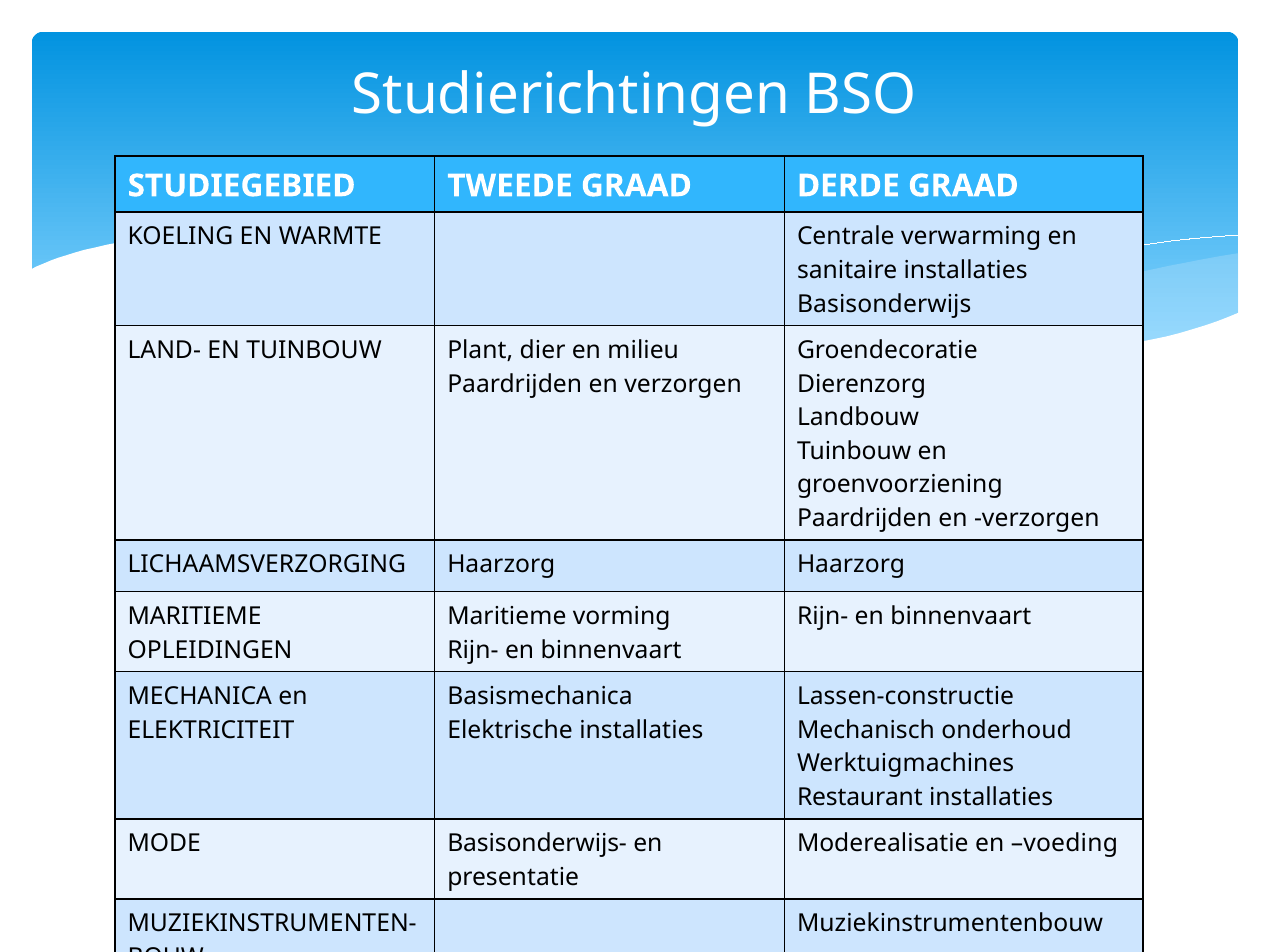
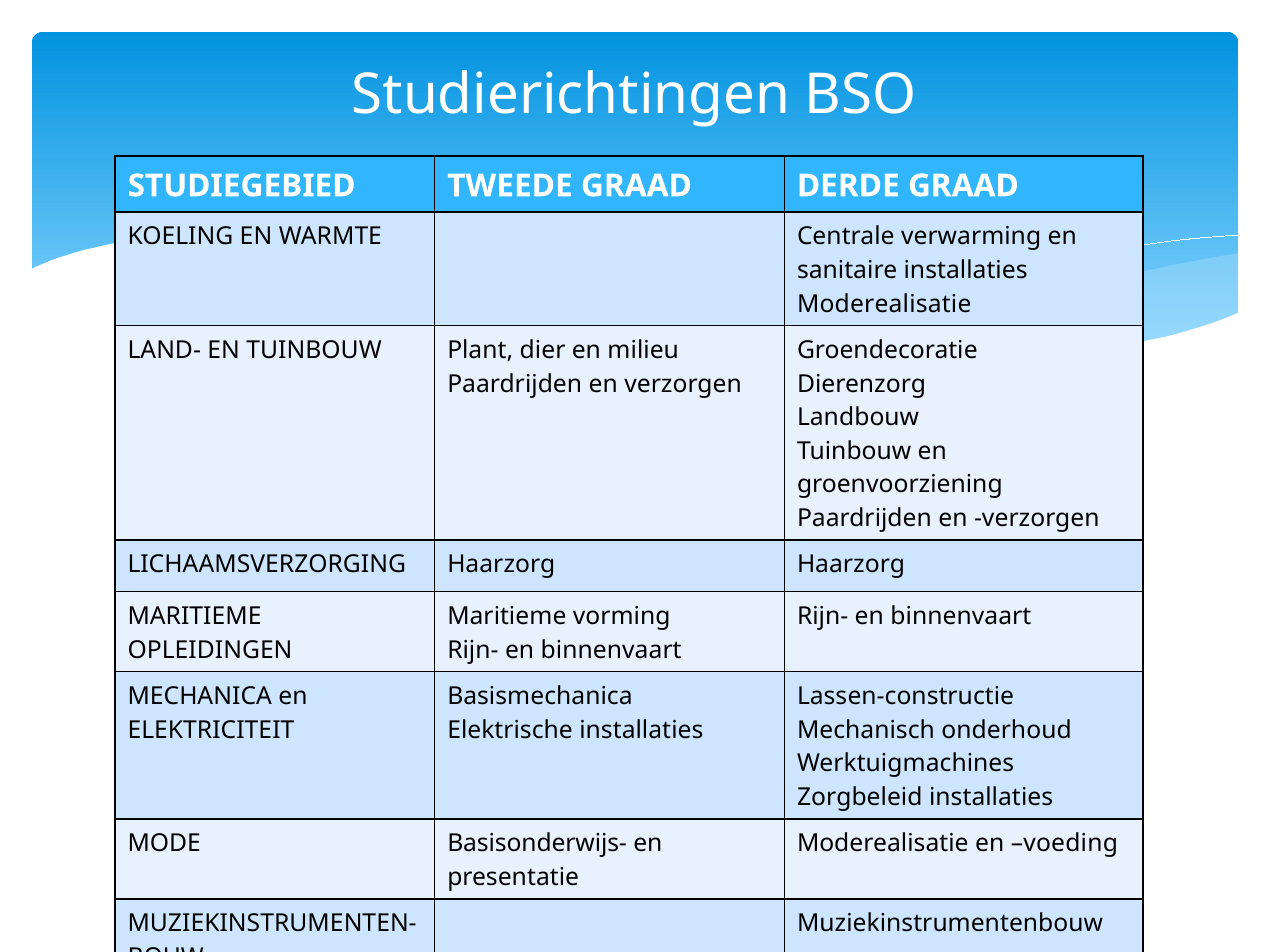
Basisonderwijs at (884, 304): Basisonderwijs -> Moderealisatie
Restaurant: Restaurant -> Zorgbeleid
